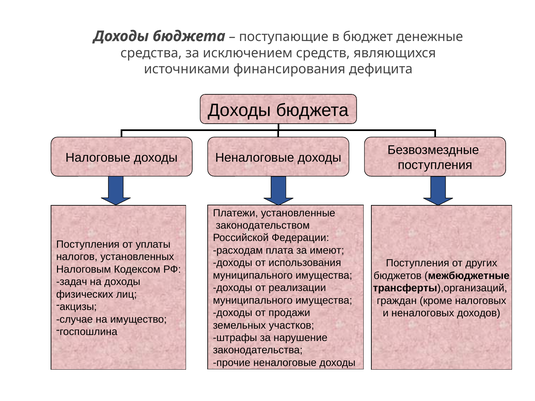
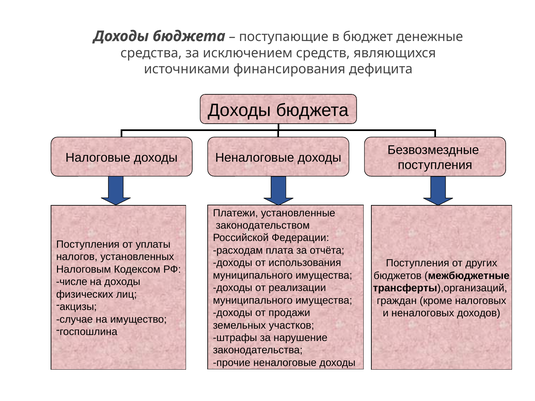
имеют: имеют -> отчёта
задач: задач -> числе
